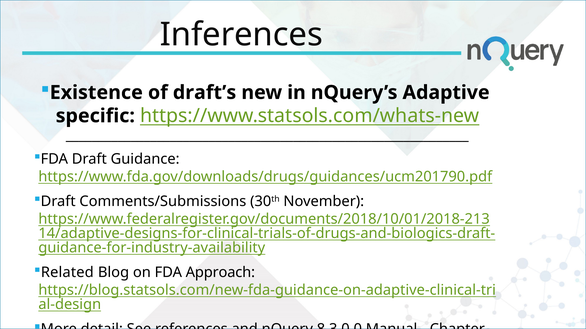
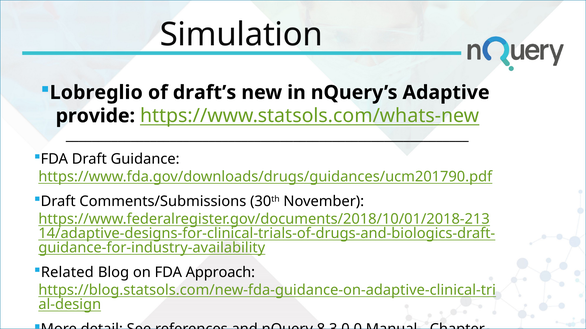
Inferences: Inferences -> Simulation
Existence: Existence -> Lobreglio
specific: specific -> provide
